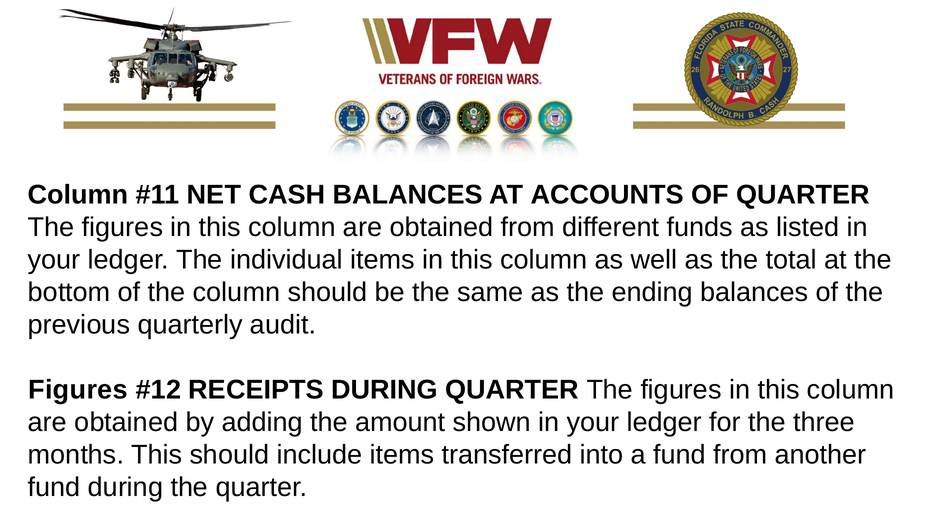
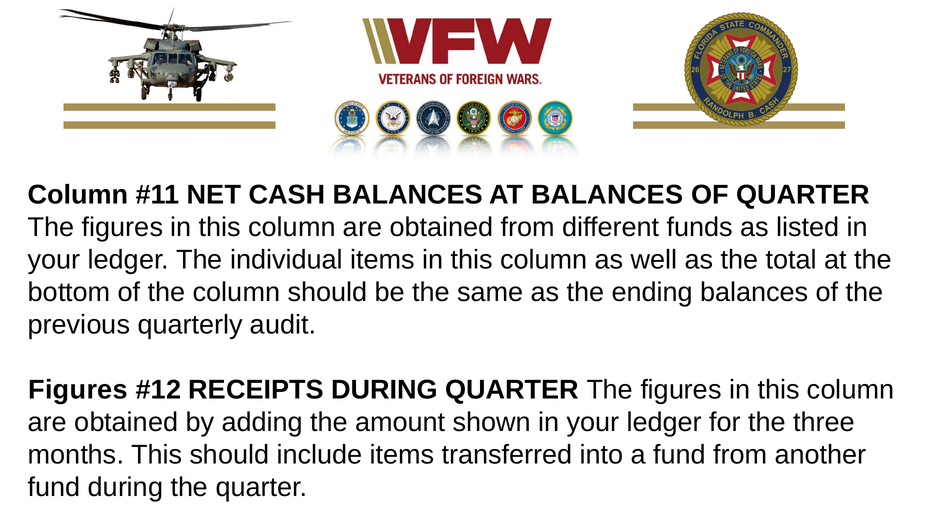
AT ACCOUNTS: ACCOUNTS -> BALANCES
